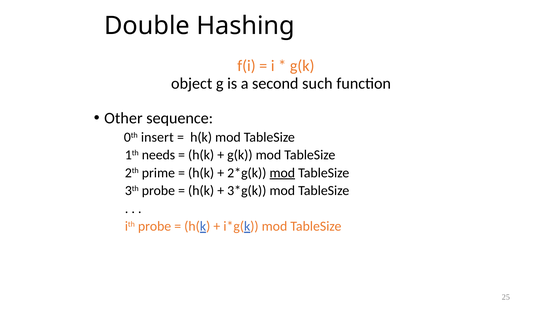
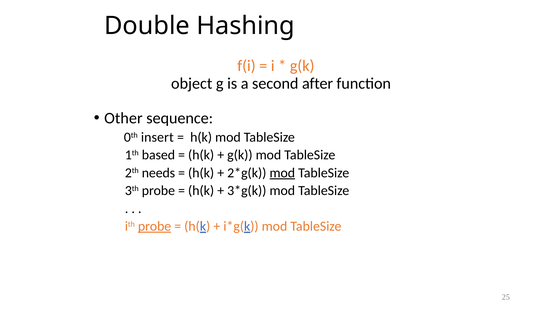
such: such -> after
needs: needs -> based
prime: prime -> needs
probe at (155, 226) underline: none -> present
